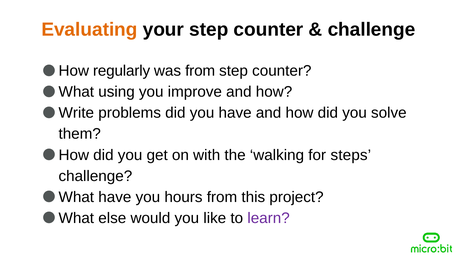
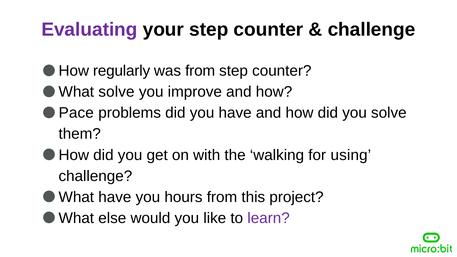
Evaluating colour: orange -> purple
What using: using -> solve
Write: Write -> Pace
steps: steps -> using
